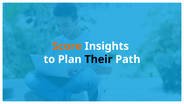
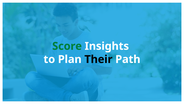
Score colour: orange -> green
